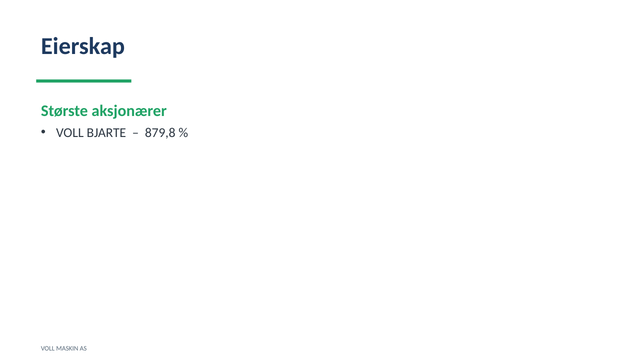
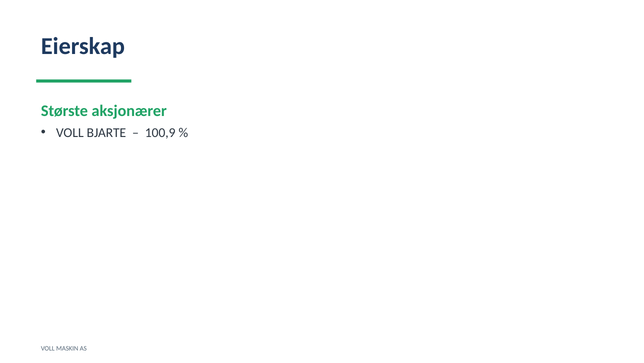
879,8: 879,8 -> 100,9
